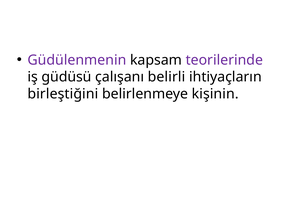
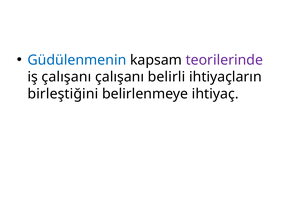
Güdülenmenin colour: purple -> blue
iş güdüsü: güdüsü -> çalışanı
kişinin: kişinin -> ihtiyaç
